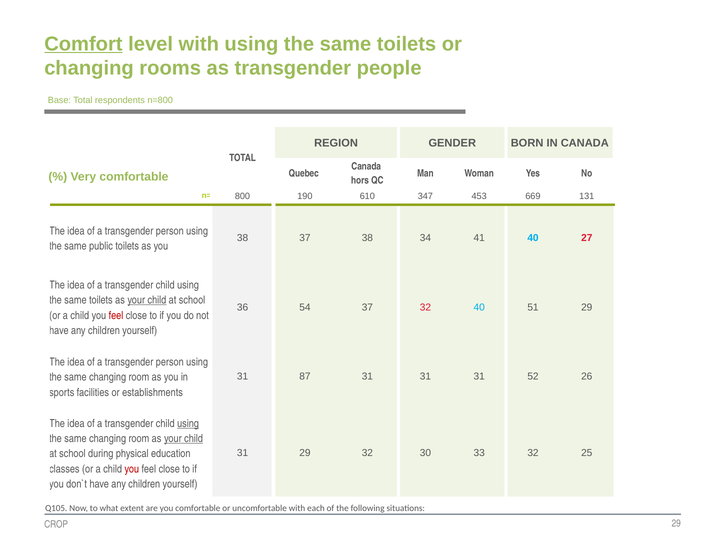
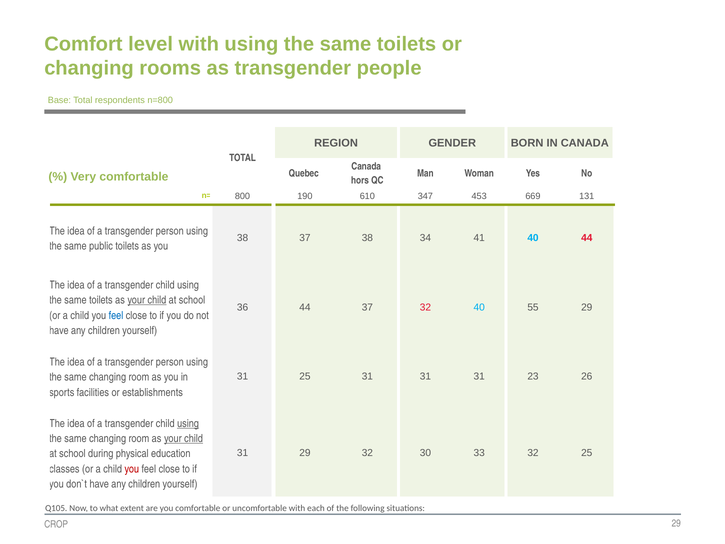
Comfort underline: present -> none
40 27: 27 -> 44
36 54: 54 -> 44
51: 51 -> 55
feel at (116, 315) colour: red -> blue
31 87: 87 -> 25
52: 52 -> 23
